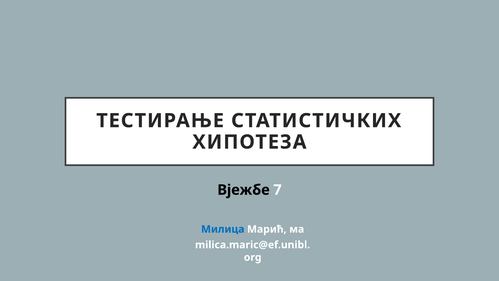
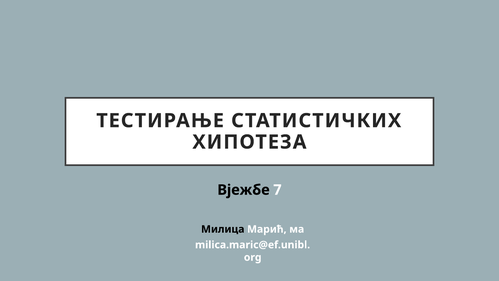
Милица colour: blue -> black
